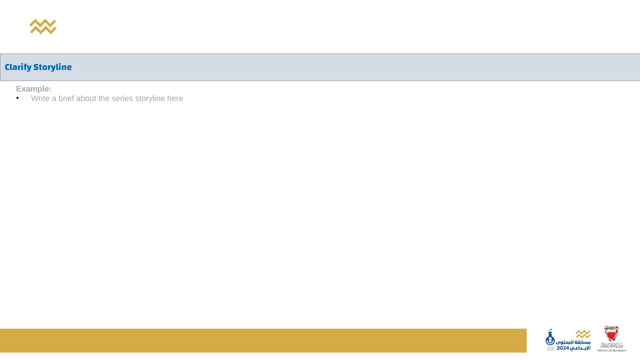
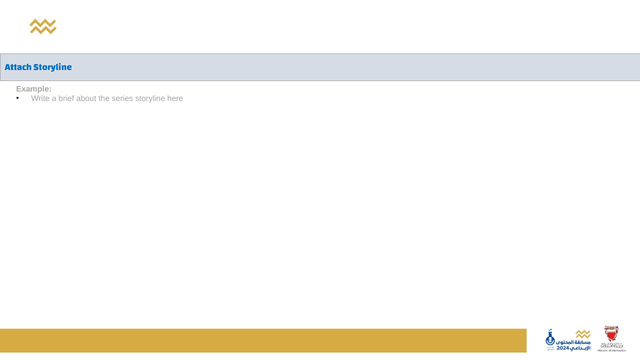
Clarify: Clarify -> Attach
